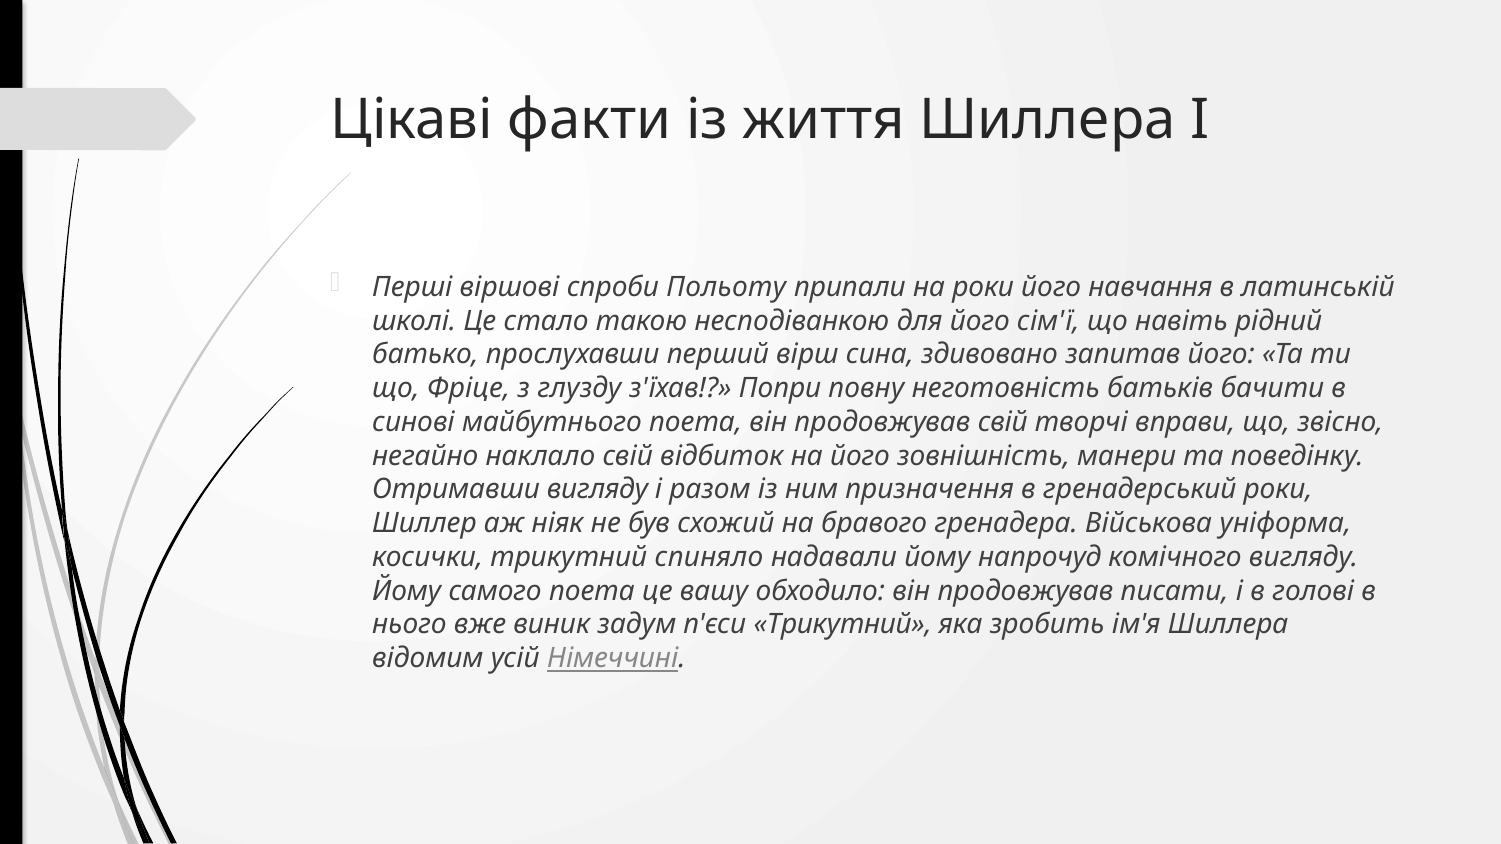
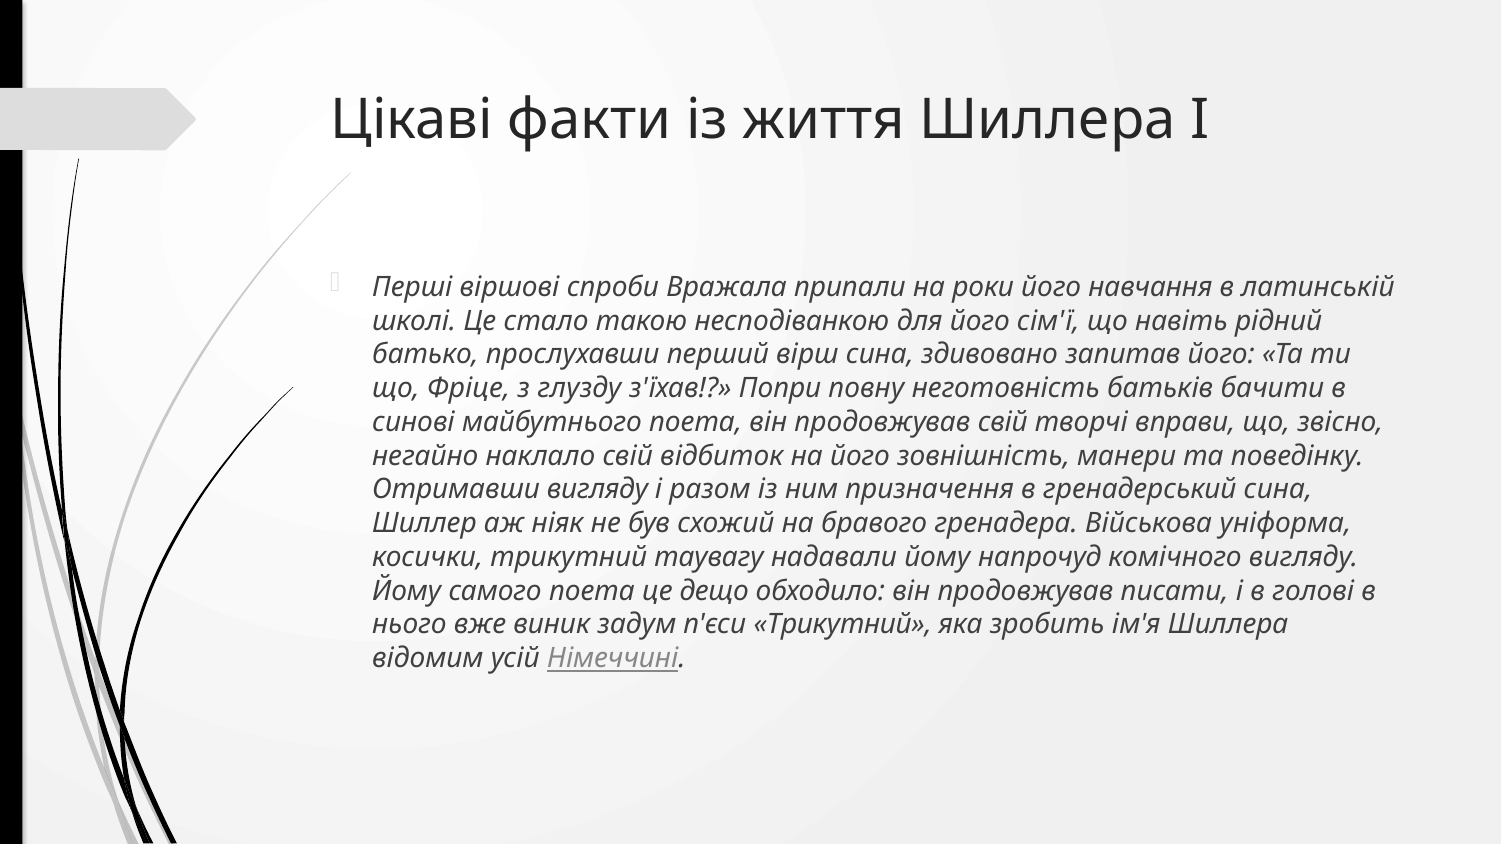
Польоту: Польоту -> Вражала
гренадерський роки: роки -> сина
спиняло: спиняло -> таувагу
вашу: вашу -> дещо
